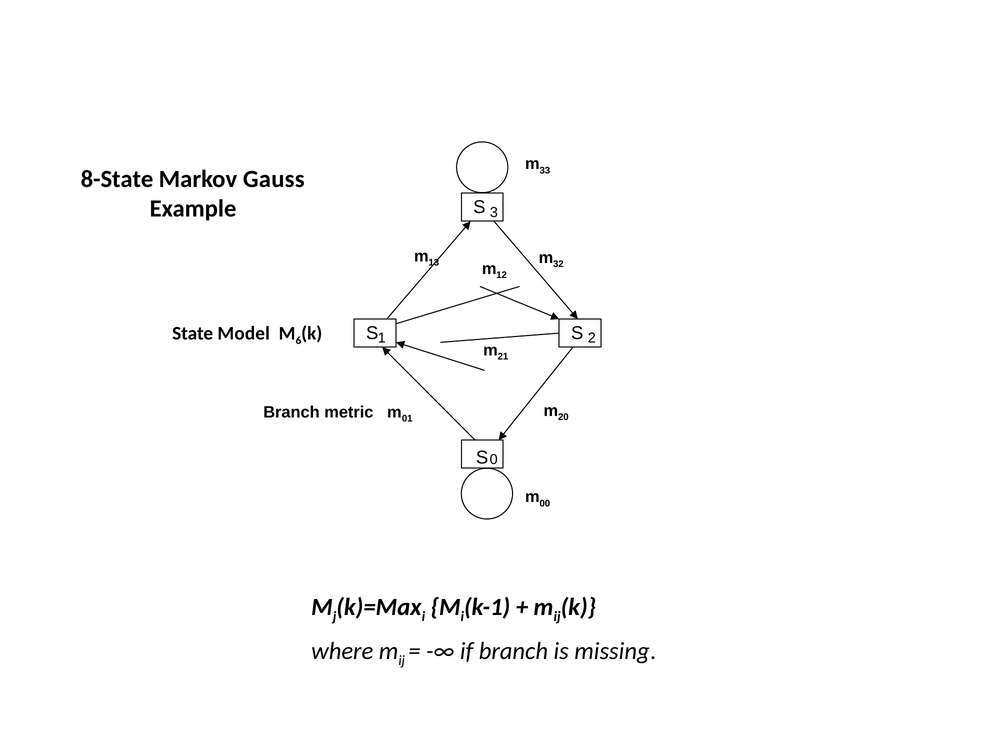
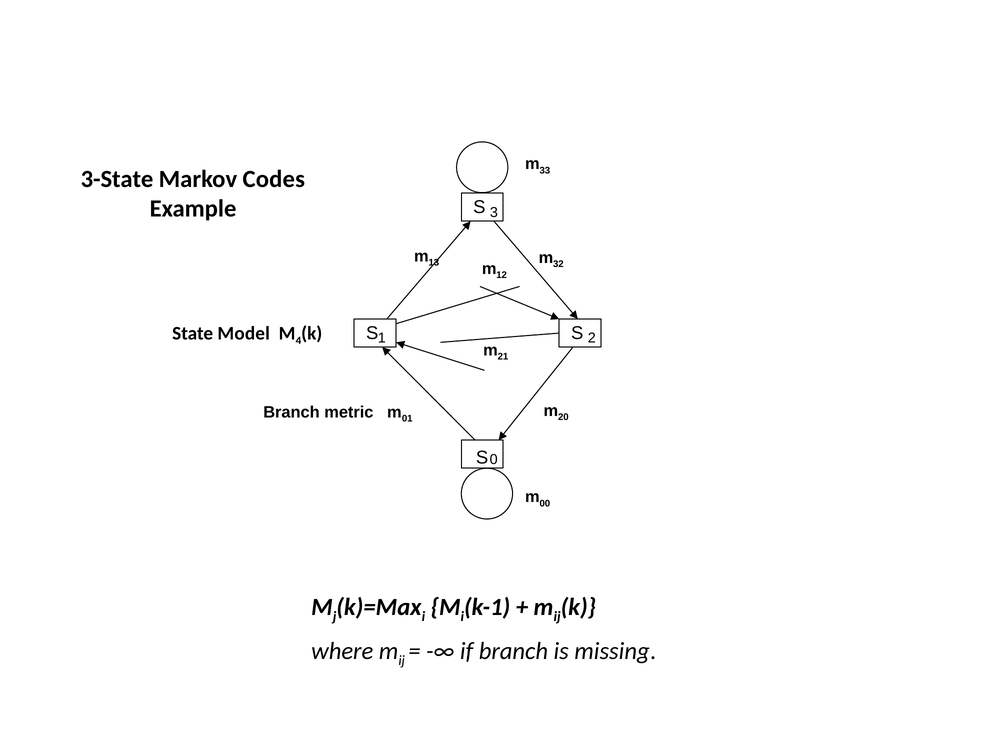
8-State: 8-State -> 3-State
Gauss: Gauss -> Codes
6: 6 -> 4
